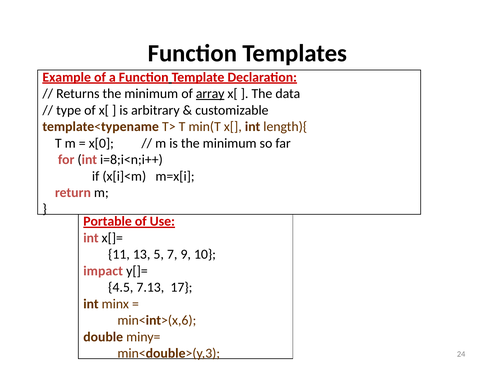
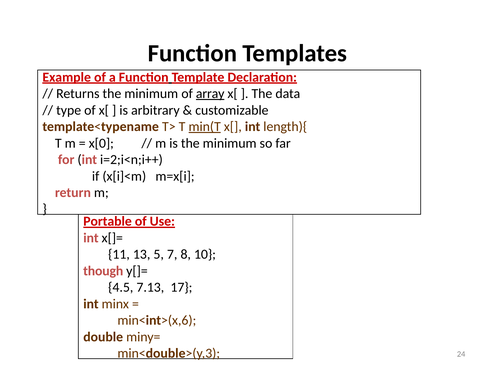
min(T underline: none -> present
i=8;i<n;i++: i=8;i<n;i++ -> i=2;i<n;i++
9: 9 -> 8
impact: impact -> though
